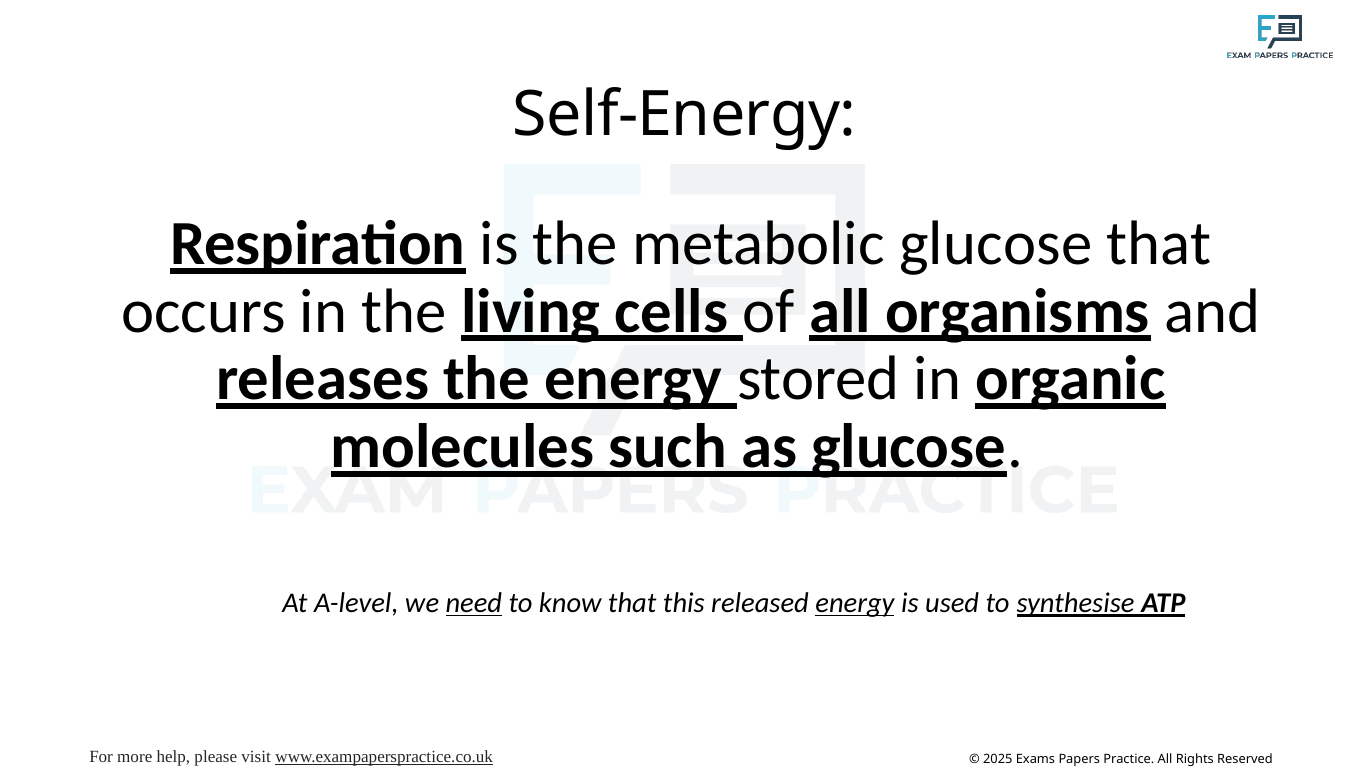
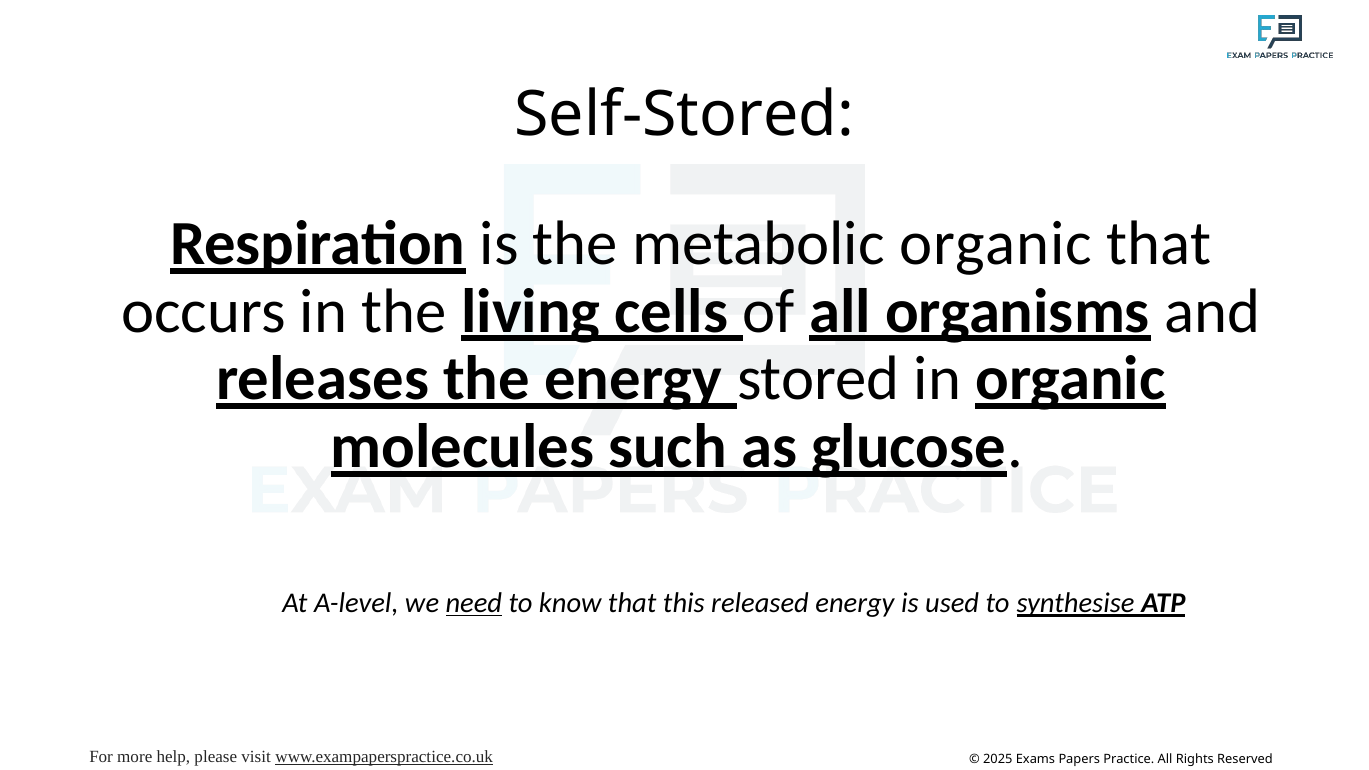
Self-Energy: Self-Energy -> Self-Stored
metabolic glucose: glucose -> organic
energy at (855, 603) underline: present -> none
